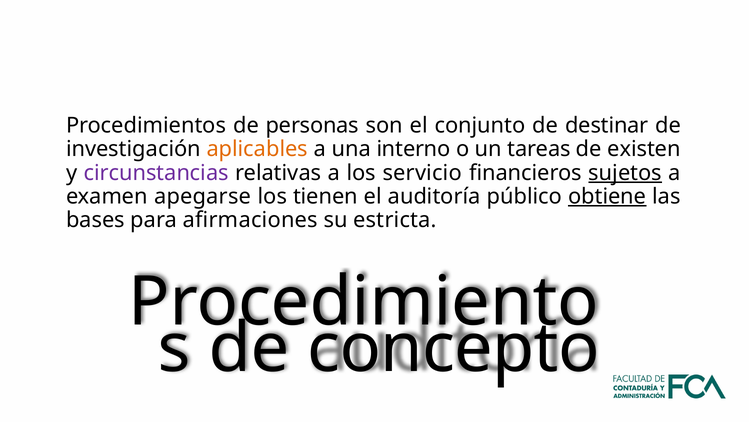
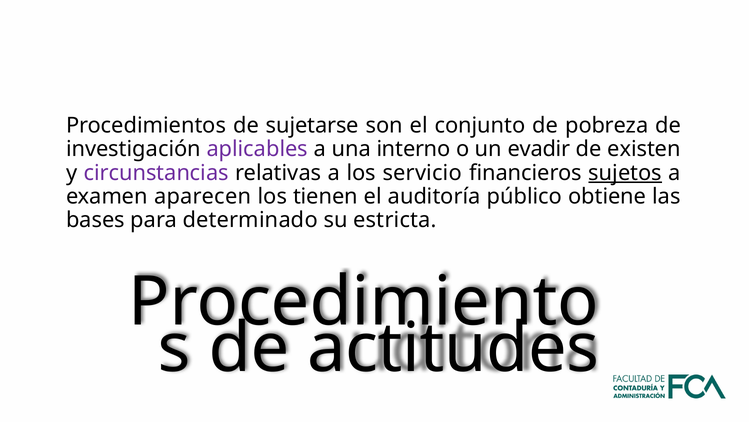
personas: personas -> sujetarse
destinar: destinar -> pobreza
aplicables colour: orange -> purple
tareas: tareas -> evadir
apegarse: apegarse -> aparecen
obtiene underline: present -> none
afirmaciones: afirmaciones -> determinado
concepto: concepto -> actitudes
